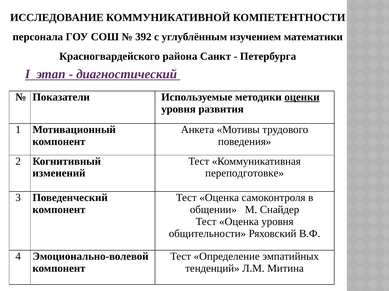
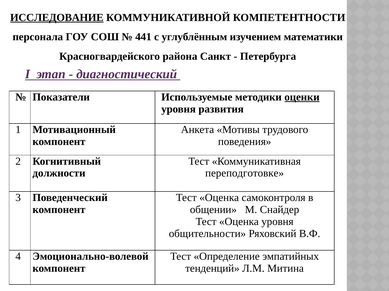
ИССЛЕДОВАНИЕ underline: none -> present
392: 392 -> 441
изменений: изменений -> должности
